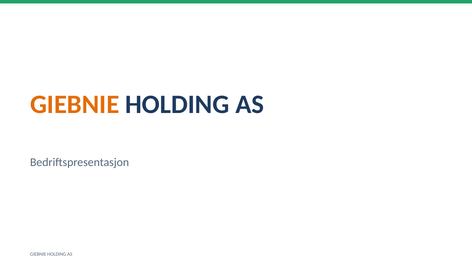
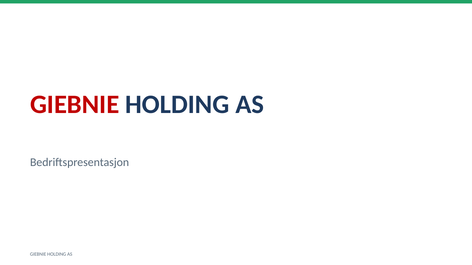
GIEBNIE at (75, 105) colour: orange -> red
